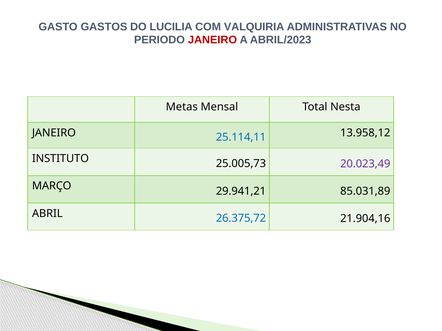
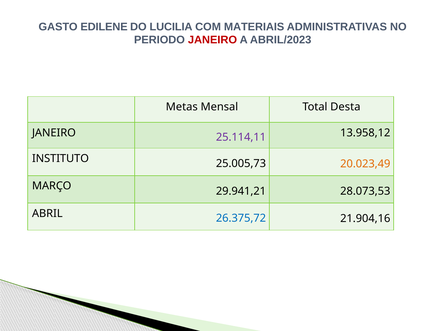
GASTOS: GASTOS -> EDILENE
VALQUIRIA: VALQUIRIA -> MATERIAIS
Nesta: Nesta -> Desta
25.114,11 colour: blue -> purple
20.023,49 colour: purple -> orange
85.031,89: 85.031,89 -> 28.073,53
